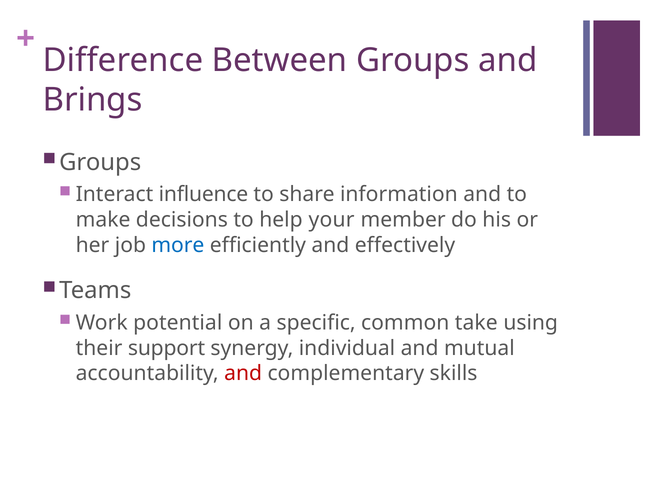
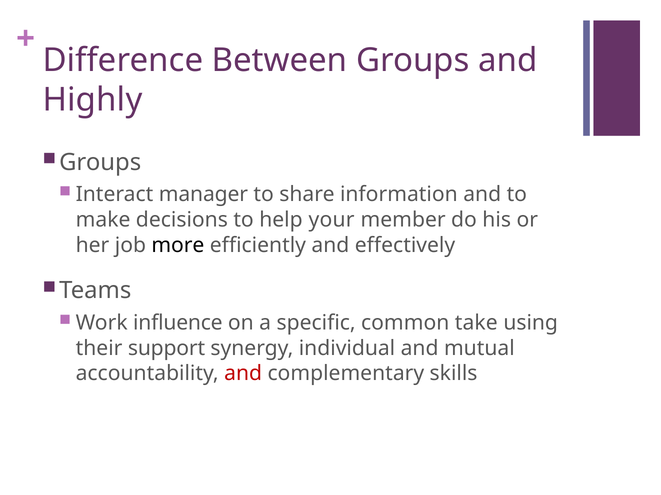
Brings: Brings -> Highly
influence: influence -> manager
more colour: blue -> black
potential: potential -> influence
